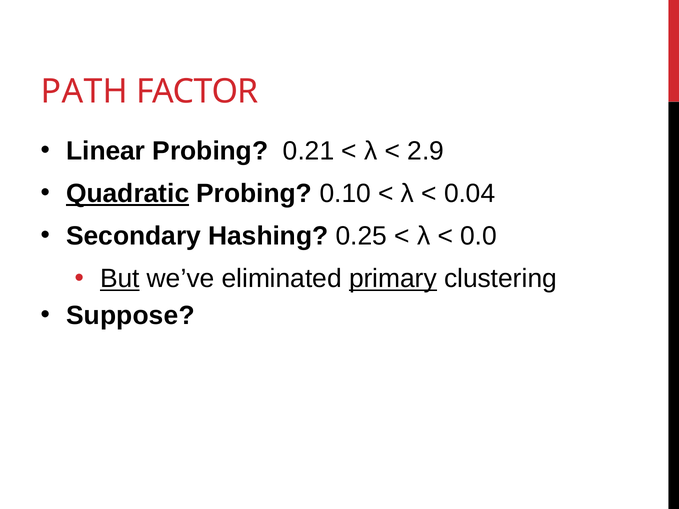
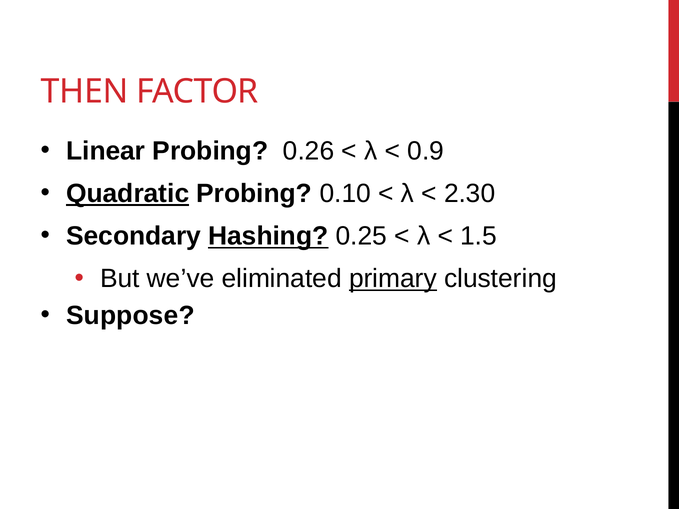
PATH: PATH -> THEN
0.21: 0.21 -> 0.26
2.9: 2.9 -> 0.9
0.04: 0.04 -> 2.30
Hashing underline: none -> present
0.0: 0.0 -> 1.5
But underline: present -> none
